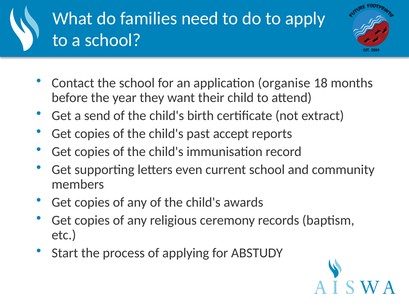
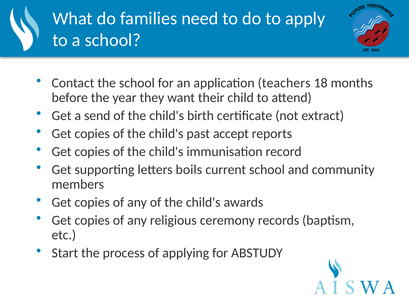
organise: organise -> teachers
even: even -> boils
